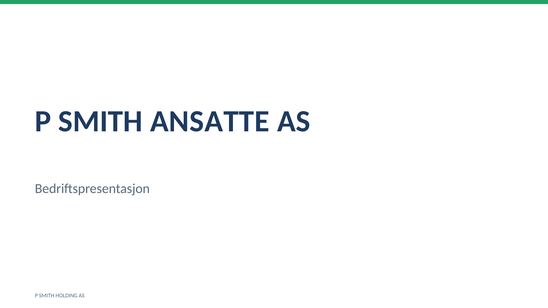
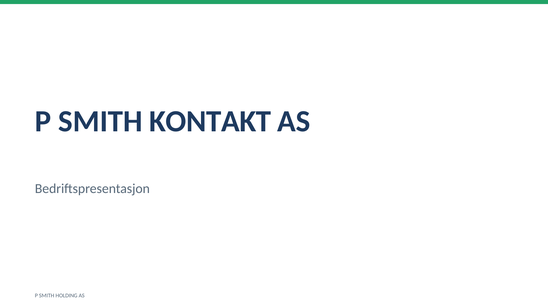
ANSATTE: ANSATTE -> KONTAKT
